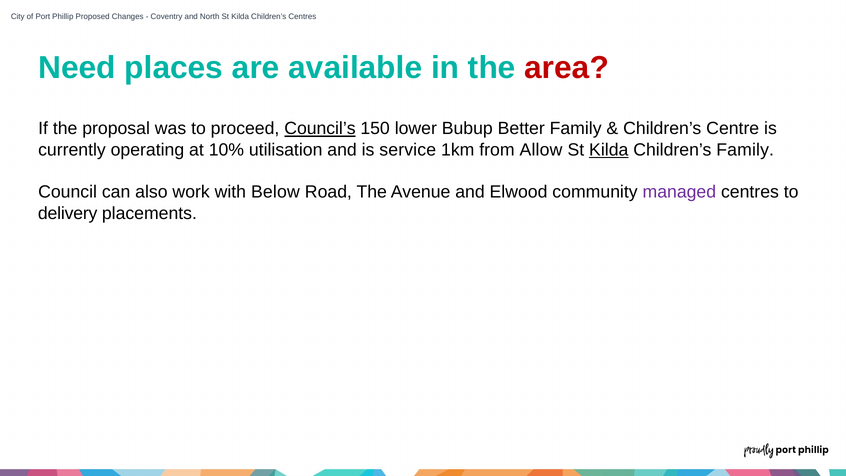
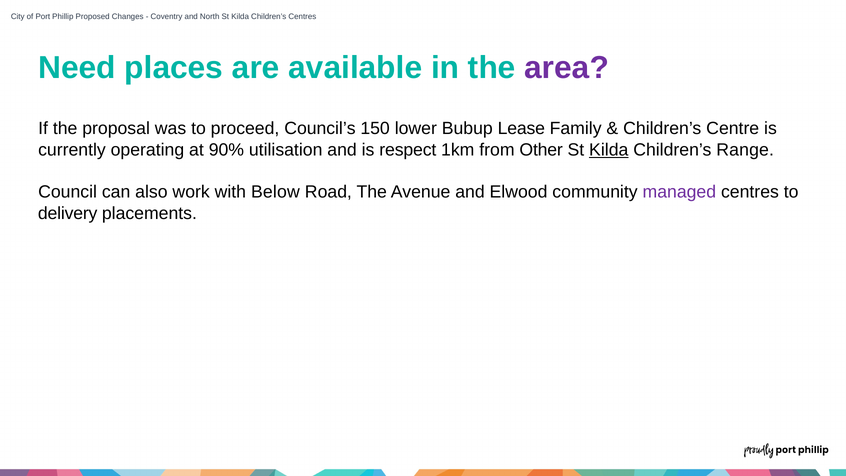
area colour: red -> purple
Council’s underline: present -> none
Better: Better -> Lease
10%: 10% -> 90%
service: service -> respect
Allow: Allow -> Other
Children’s Family: Family -> Range
